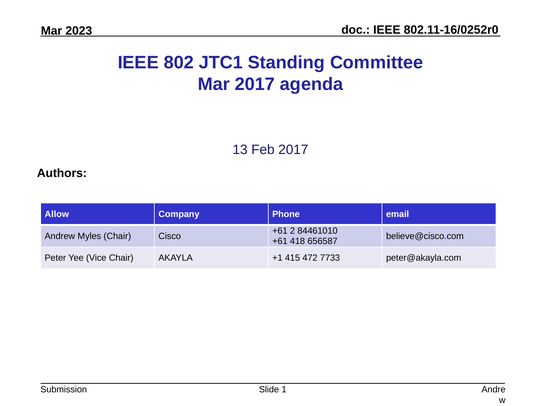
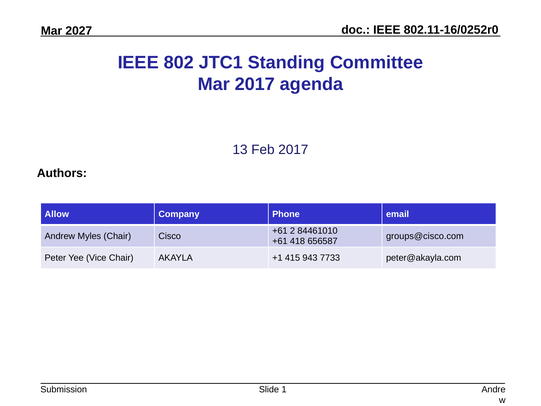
2023: 2023 -> 2027
believe@cisco.com: believe@cisco.com -> groups@cisco.com
472: 472 -> 943
